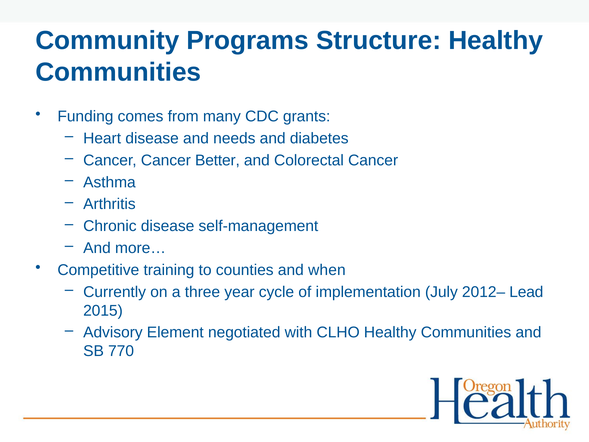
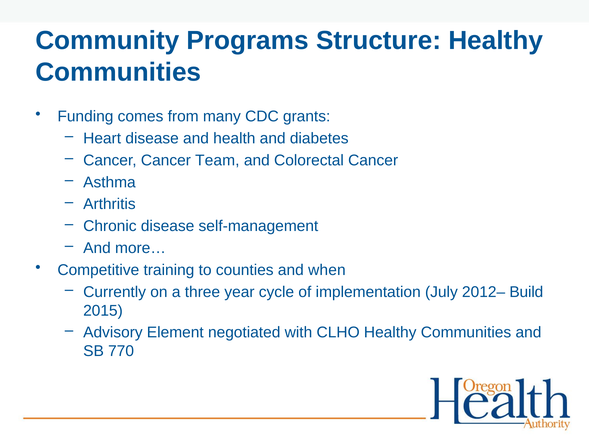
needs: needs -> health
Better: Better -> Team
Lead: Lead -> Build
